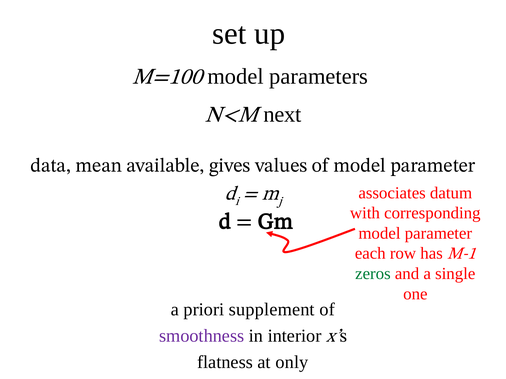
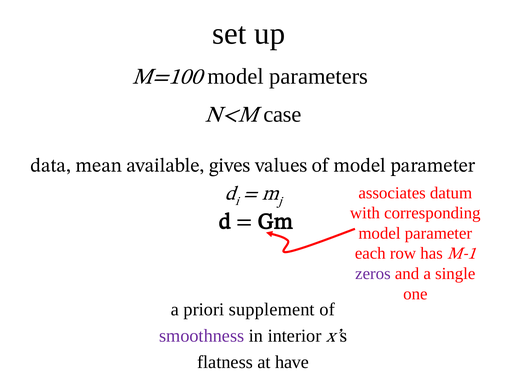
next: next -> case
zeros colour: green -> purple
only: only -> have
